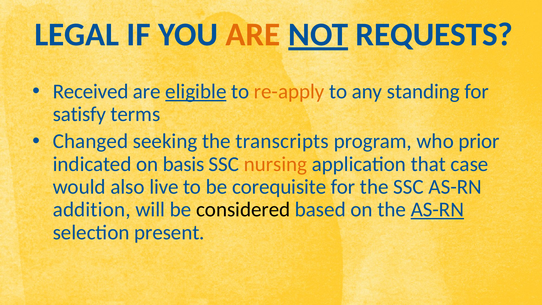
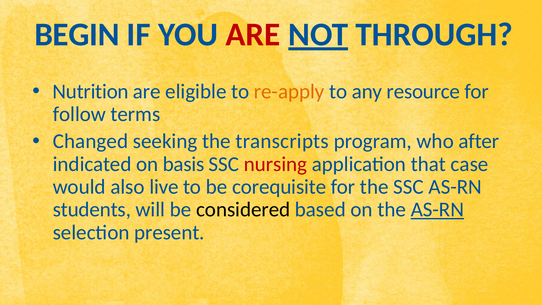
LEGAL: LEGAL -> BEGIN
ARE at (253, 35) colour: orange -> red
REQUESTS: REQUESTS -> THROUGH
Received: Received -> Nutrition
eligible underline: present -> none
standing: standing -> resource
satisfy: satisfy -> follow
prior: prior -> after
nursing colour: orange -> red
addition: addition -> students
